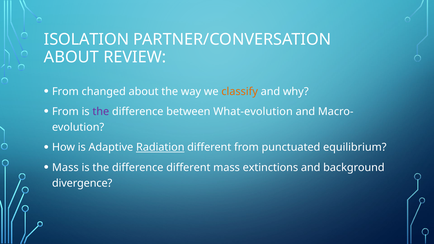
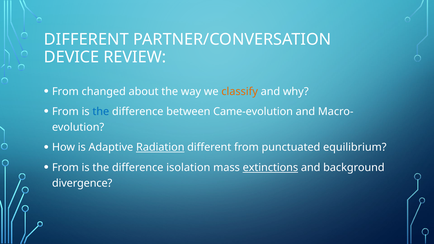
ISOLATION at (86, 39): ISOLATION -> DIFFERENT
ABOUT at (71, 57): ABOUT -> DEVICE
the at (101, 112) colour: purple -> blue
What-evolution: What-evolution -> Came-evolution
Mass at (65, 168): Mass -> From
difference different: different -> isolation
extinctions underline: none -> present
